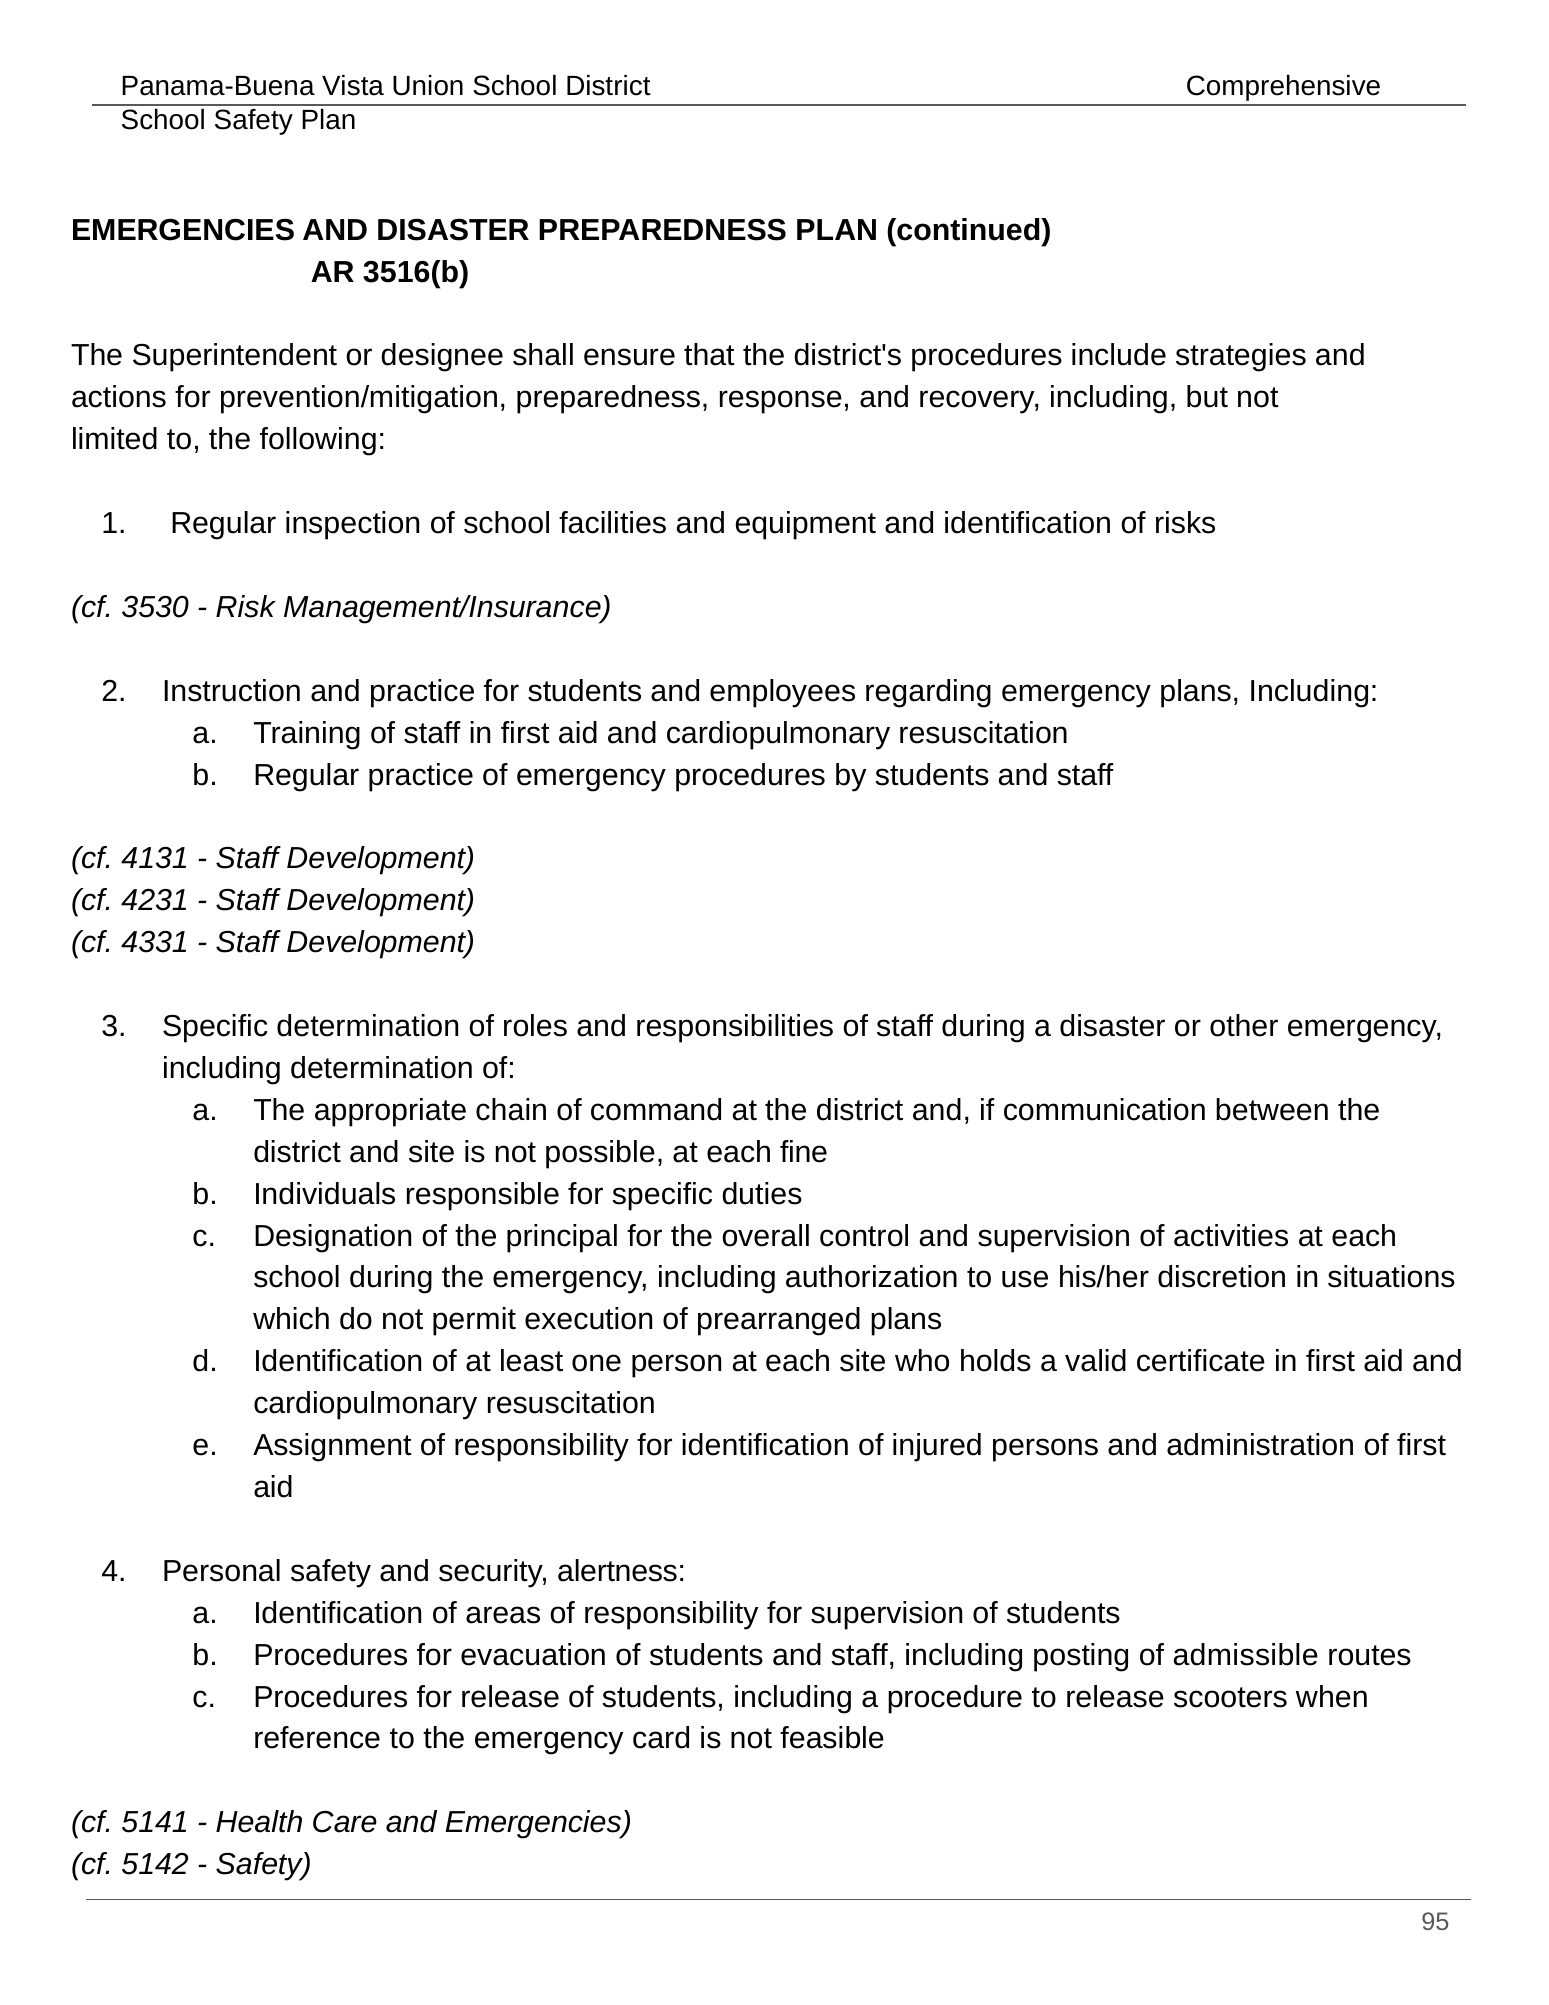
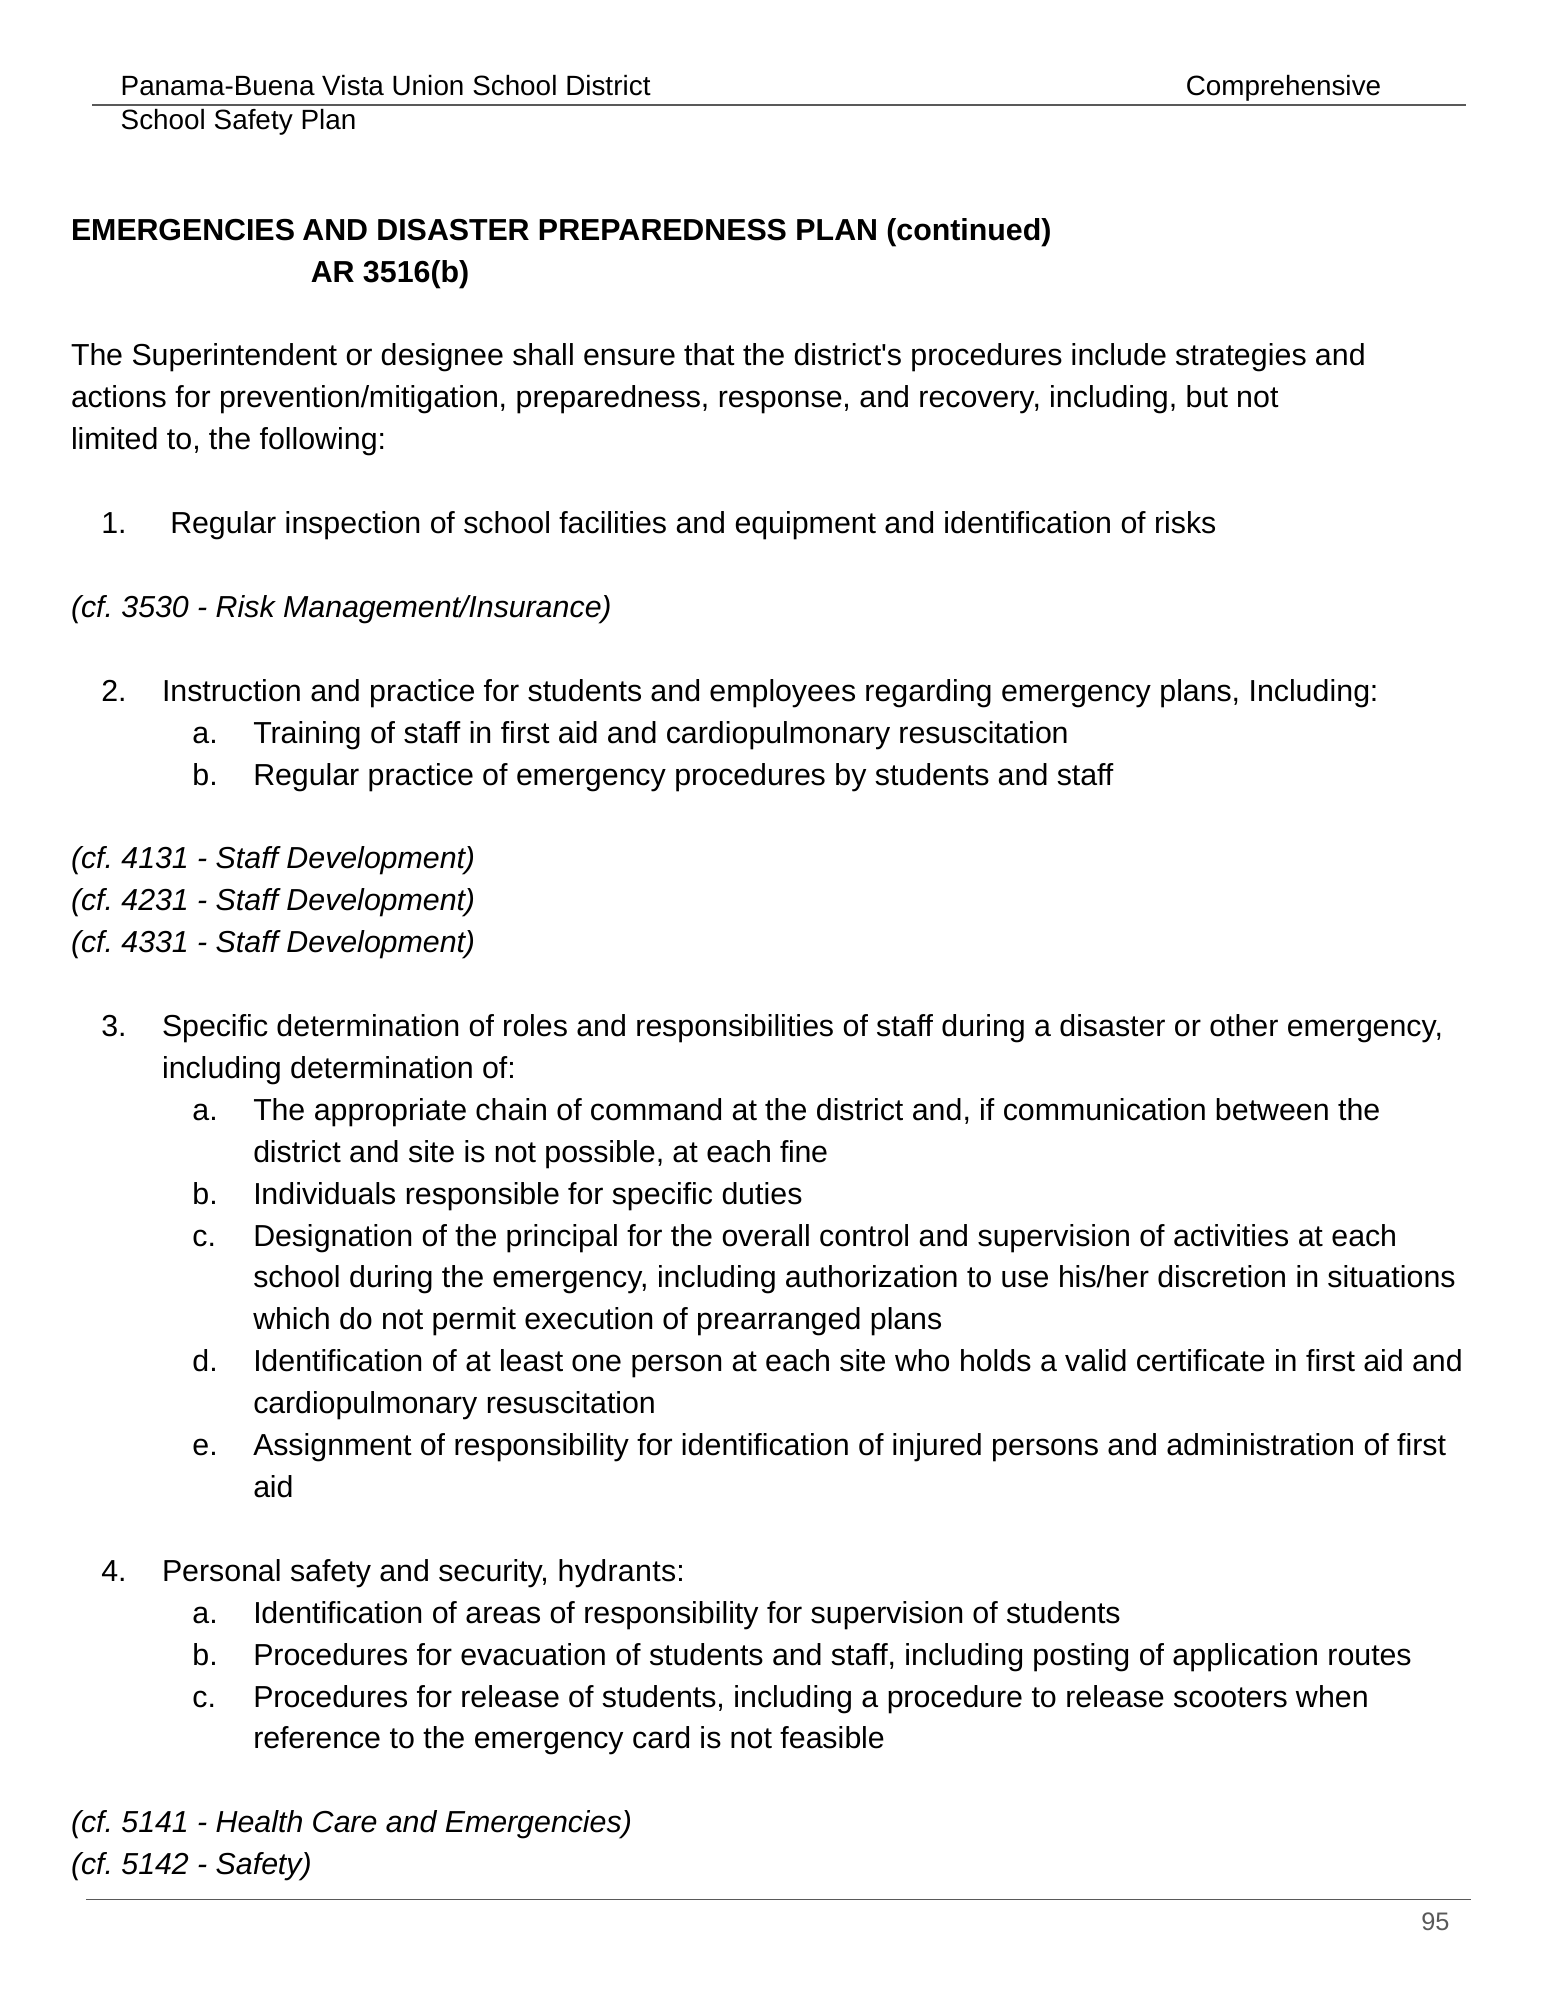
alertness: alertness -> hydrants
admissible: admissible -> application
